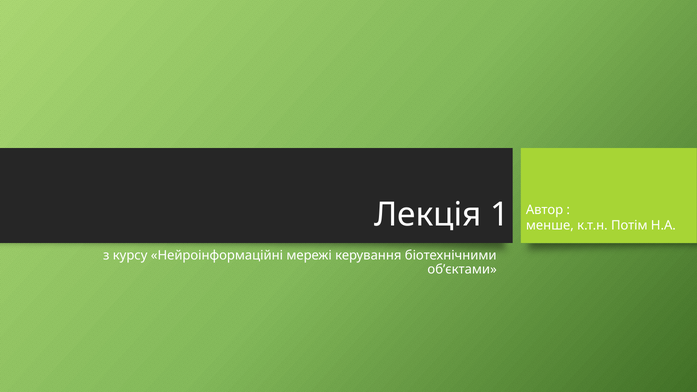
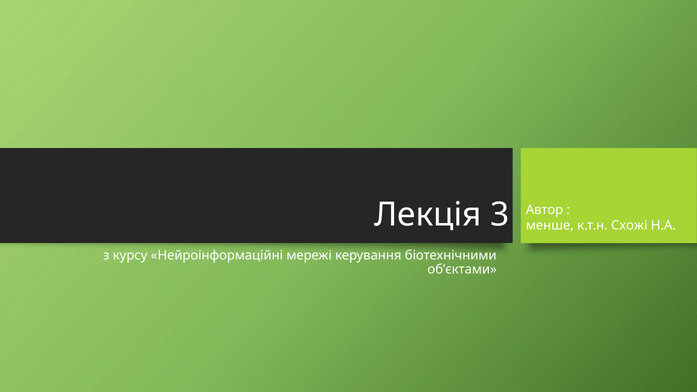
1: 1 -> 3
Потім: Потім -> Схожі
